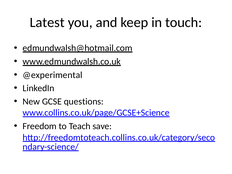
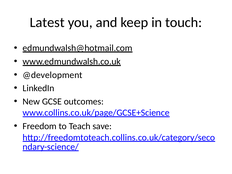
@experimental: @experimental -> @development
questions: questions -> outcomes
